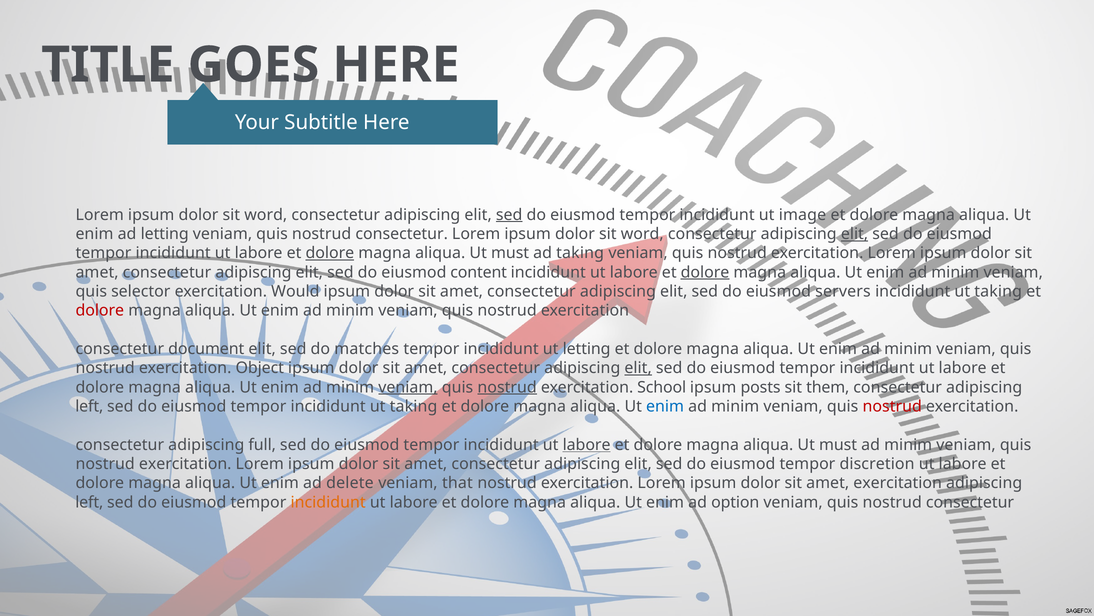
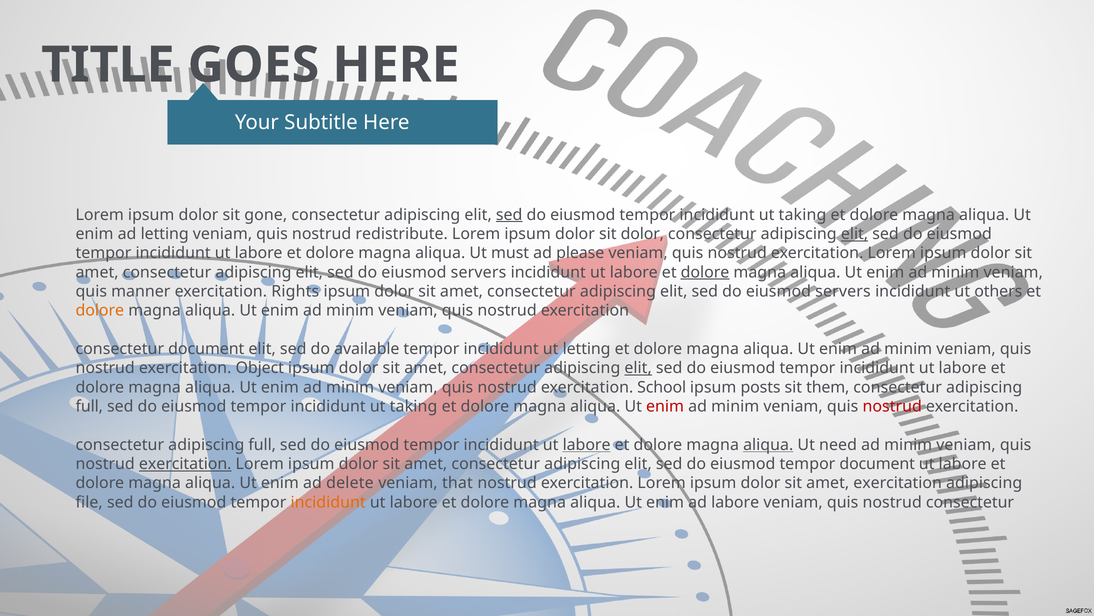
word at (266, 215): word -> gone
image at (802, 215): image -> taking
consectetur at (402, 234): consectetur -> redistribute
word at (642, 234): word -> dolor
dolore at (330, 253) underline: present -> none
ad taking: taking -> please
content at (479, 272): content -> servers
selector: selector -> manner
Would: Would -> Rights
taking at (998, 291): taking -> others
dolore at (100, 310) colour: red -> orange
matches: matches -> available
veniam at (408, 387) underline: present -> none
nostrud at (507, 387) underline: present -> none
left at (89, 406): left -> full
enim at (665, 406) colour: blue -> red
aliqua at (768, 444) underline: none -> present
must at (838, 444): must -> need
exercitation at (185, 464) underline: none -> present
tempor discretion: discretion -> document
left at (89, 502): left -> file
ad option: option -> labore
